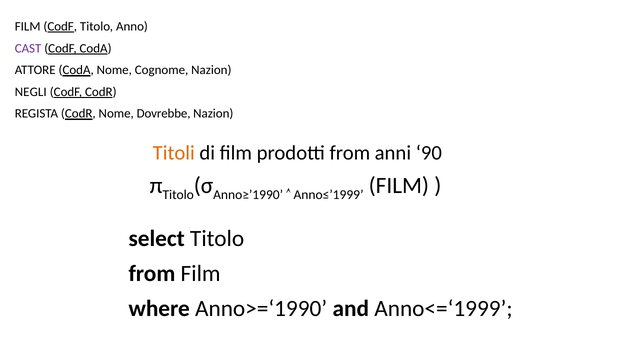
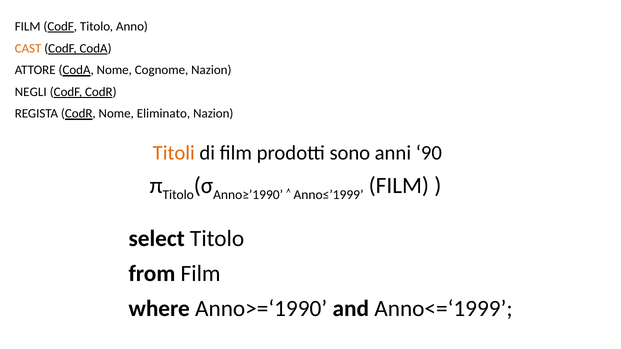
CAST colour: purple -> orange
Dovrebbe: Dovrebbe -> Eliminato
prodotti from: from -> sono
